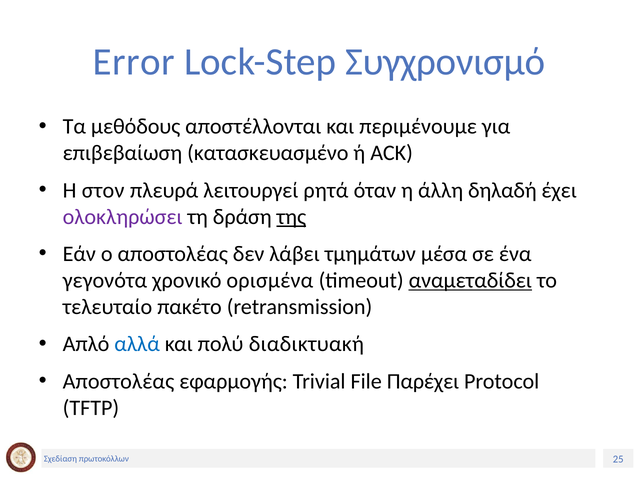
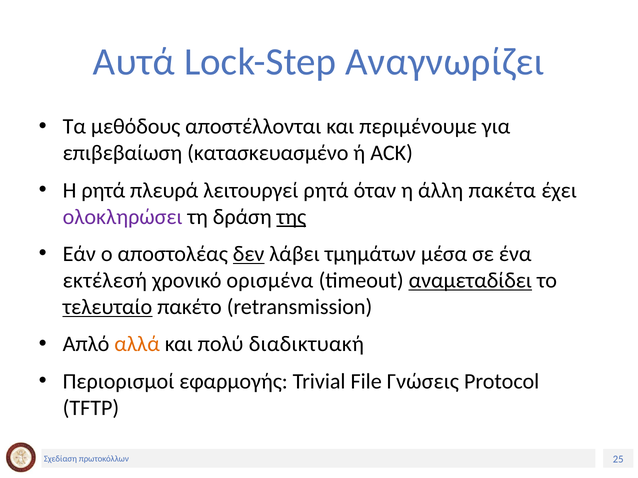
Error: Error -> Αυτά
Συγχρονισμό: Συγχρονισμό -> Αναγνωρίζει
H στον: στον -> ρητά
δηλαδή: δηλαδή -> πακέτα
δεν underline: none -> present
γεγονότα: γεγονότα -> εκτέλεσή
τελευταίο underline: none -> present
αλλά colour: blue -> orange
Αποστολέας at (118, 382): Αποστολέας -> Περιορισμοί
Παρέχει: Παρέχει -> Γνώσεις
